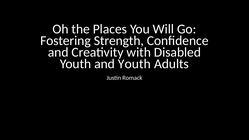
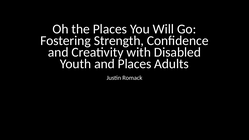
and Youth: Youth -> Places
